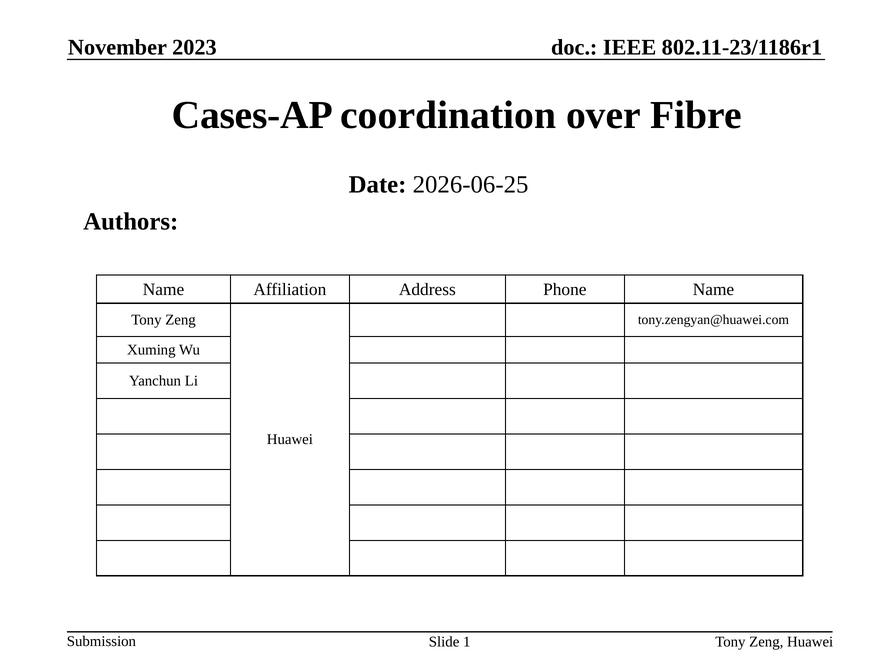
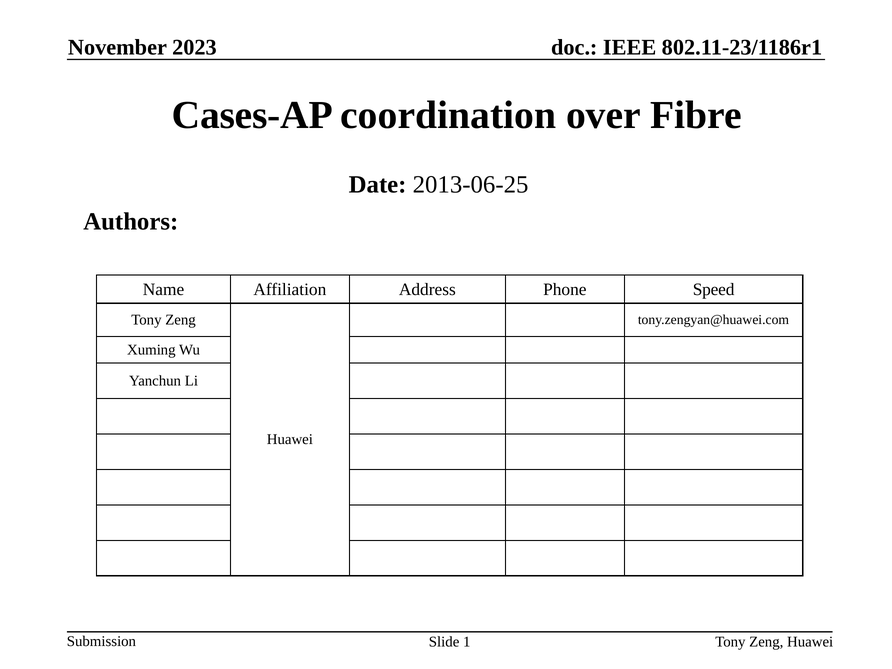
2026-06-25: 2026-06-25 -> 2013-06-25
Phone Name: Name -> Speed
